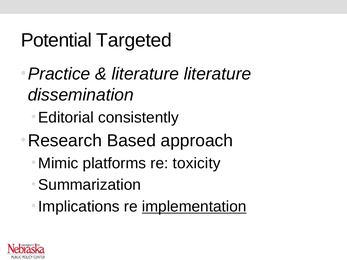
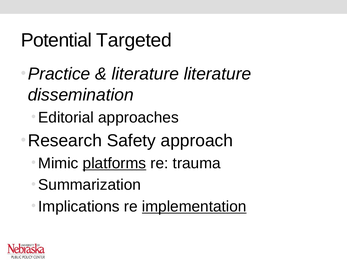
consistently: consistently -> approaches
Based: Based -> Safety
platforms underline: none -> present
toxicity: toxicity -> trauma
